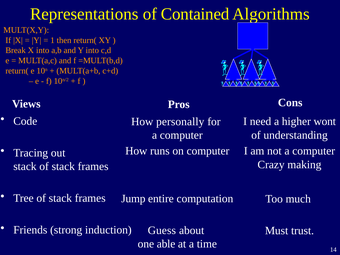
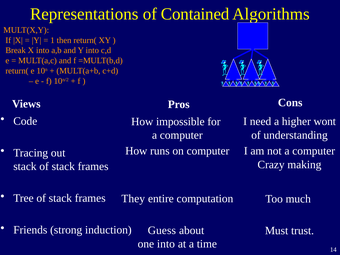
personally: personally -> impossible
Jump: Jump -> They
one able: able -> into
